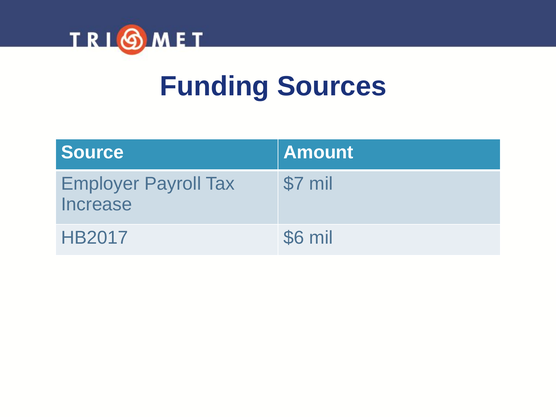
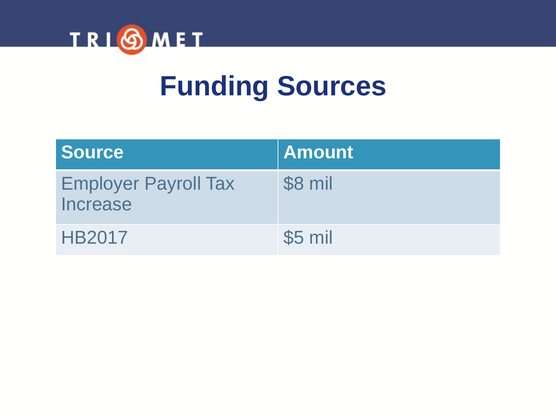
$7: $7 -> $8
$6: $6 -> $5
